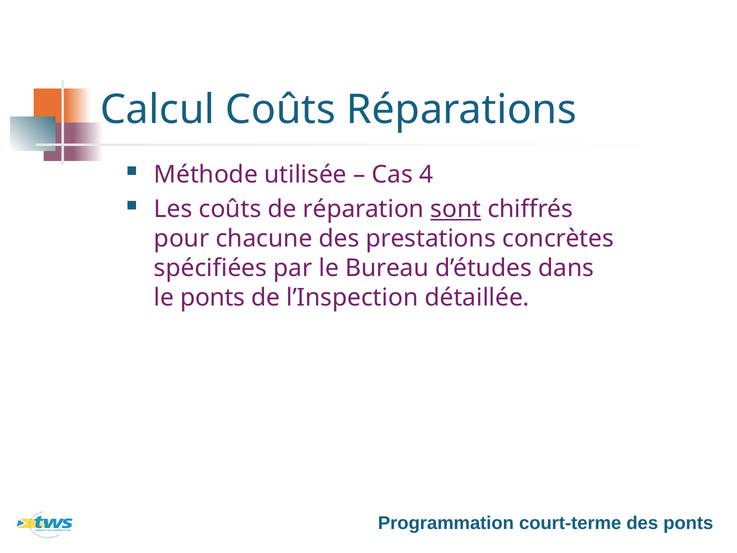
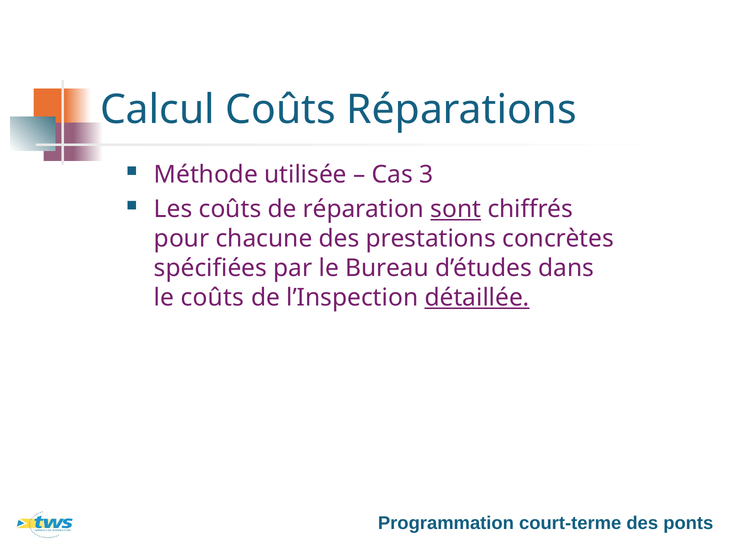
4: 4 -> 3
le ponts: ponts -> coûts
détaillée underline: none -> present
